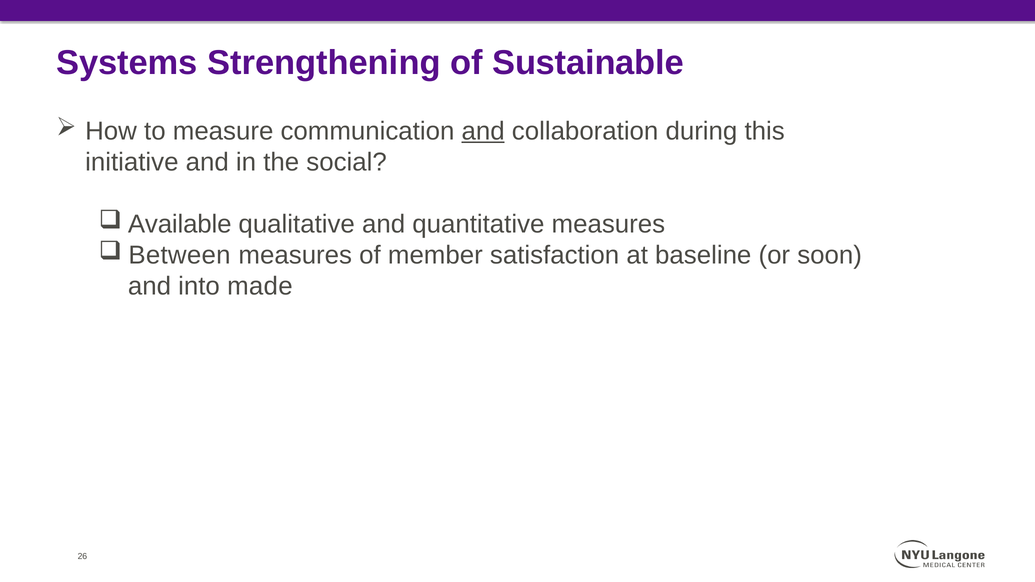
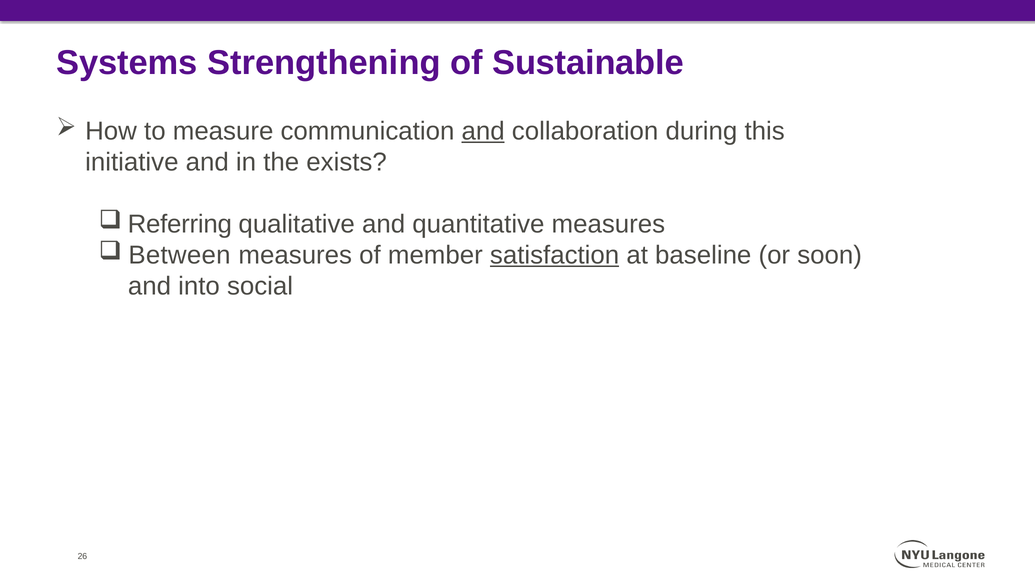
social: social -> exists
Available: Available -> Referring
satisfaction underline: none -> present
made: made -> social
